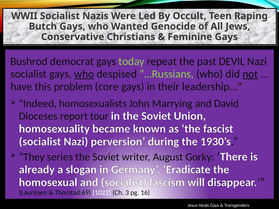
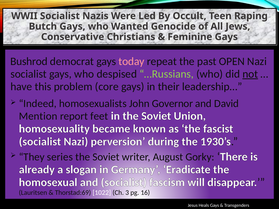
today colour: light green -> pink
DEVIL: DEVIL -> OPEN
who at (84, 74) underline: present -> none
Marrying: Marrying -> Governor
Dioceses: Dioceses -> Mention
tour: tour -> feet
